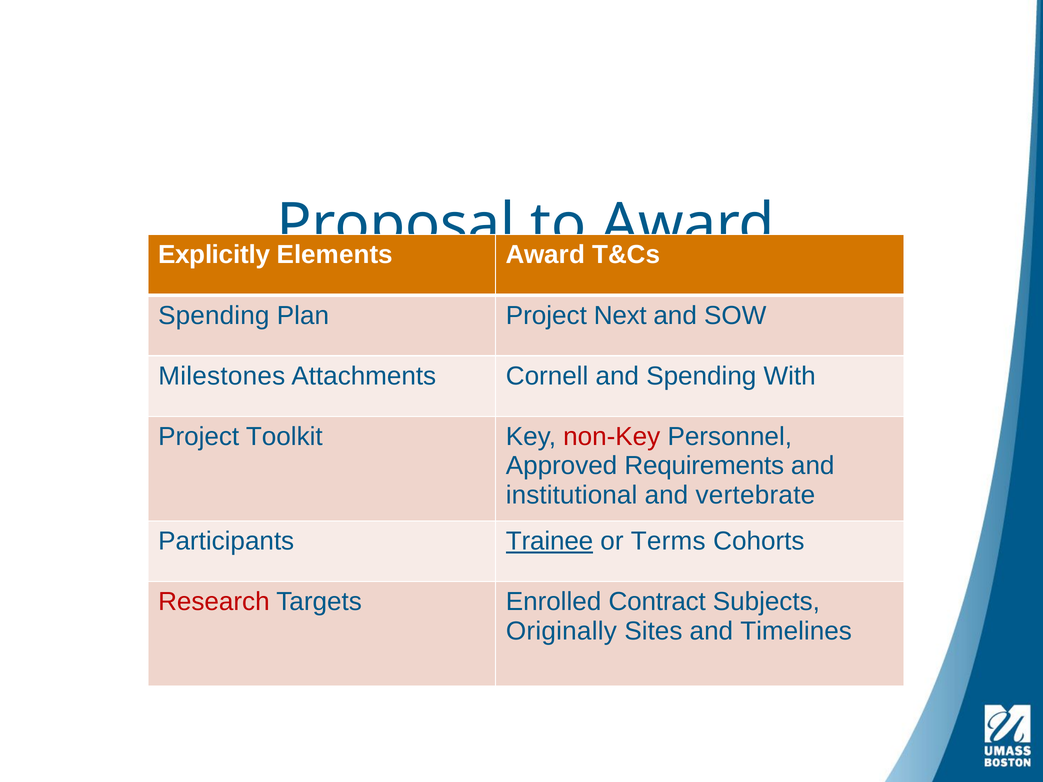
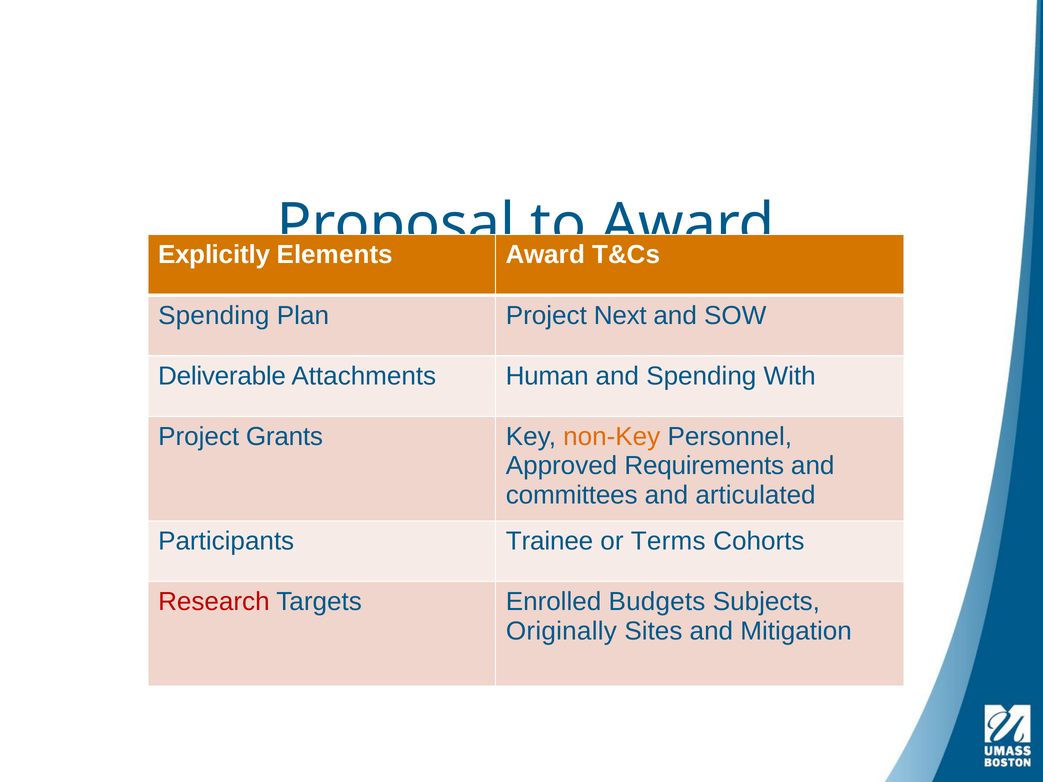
Milestones: Milestones -> Deliverable
Cornell: Cornell -> Human
Toolkit: Toolkit -> Grants
non-Key colour: red -> orange
institutional: institutional -> committees
vertebrate: vertebrate -> articulated
Trainee underline: present -> none
Contract: Contract -> Budgets
Timelines: Timelines -> Mitigation
